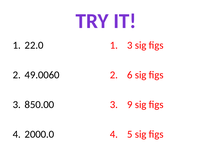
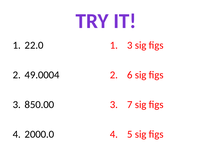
49.0060: 49.0060 -> 49.0004
9: 9 -> 7
